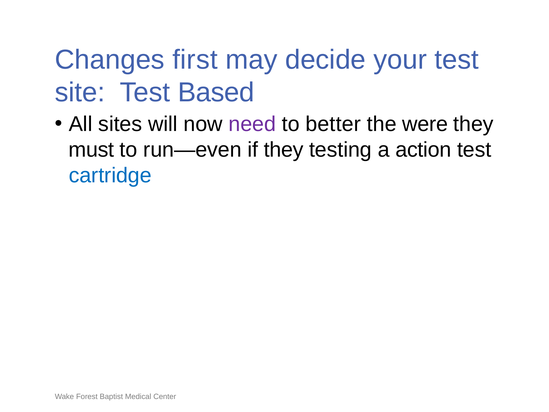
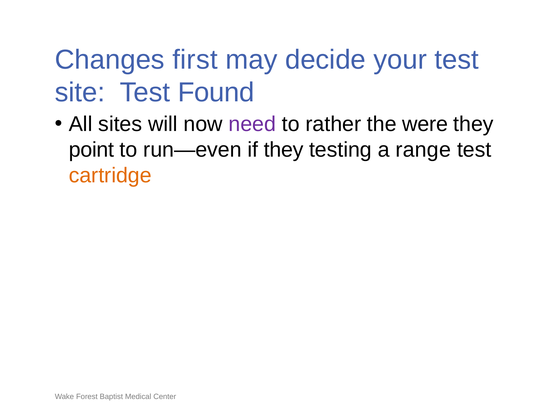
Based: Based -> Found
better: better -> rather
must: must -> point
action: action -> range
cartridge colour: blue -> orange
